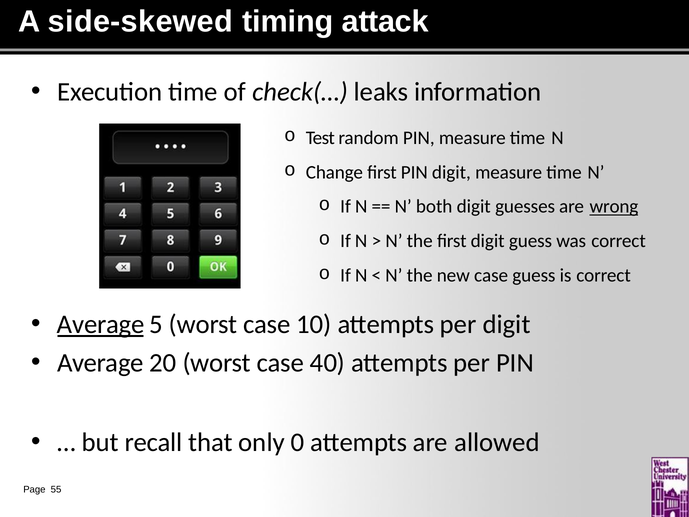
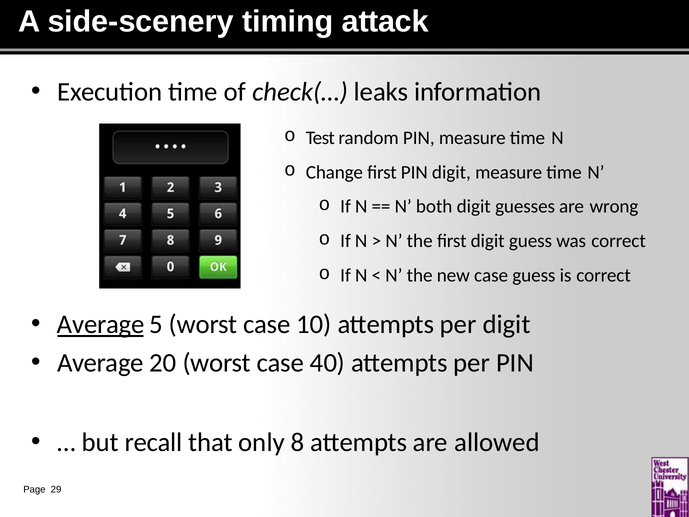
side-skewed: side-skewed -> side-scenery
wrong underline: present -> none
0: 0 -> 8
55: 55 -> 29
